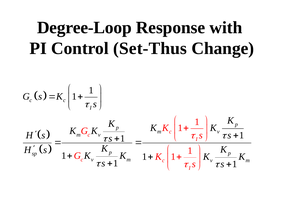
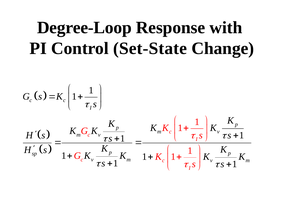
Set-Thus: Set-Thus -> Set-State
